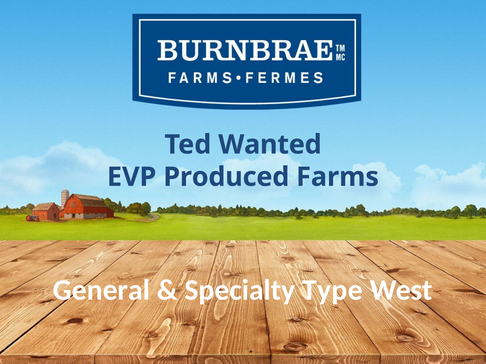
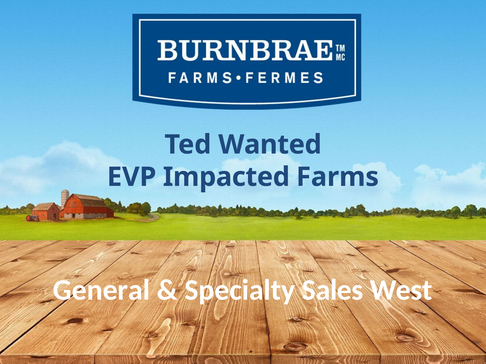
Produced: Produced -> Impacted
Type: Type -> Sales
